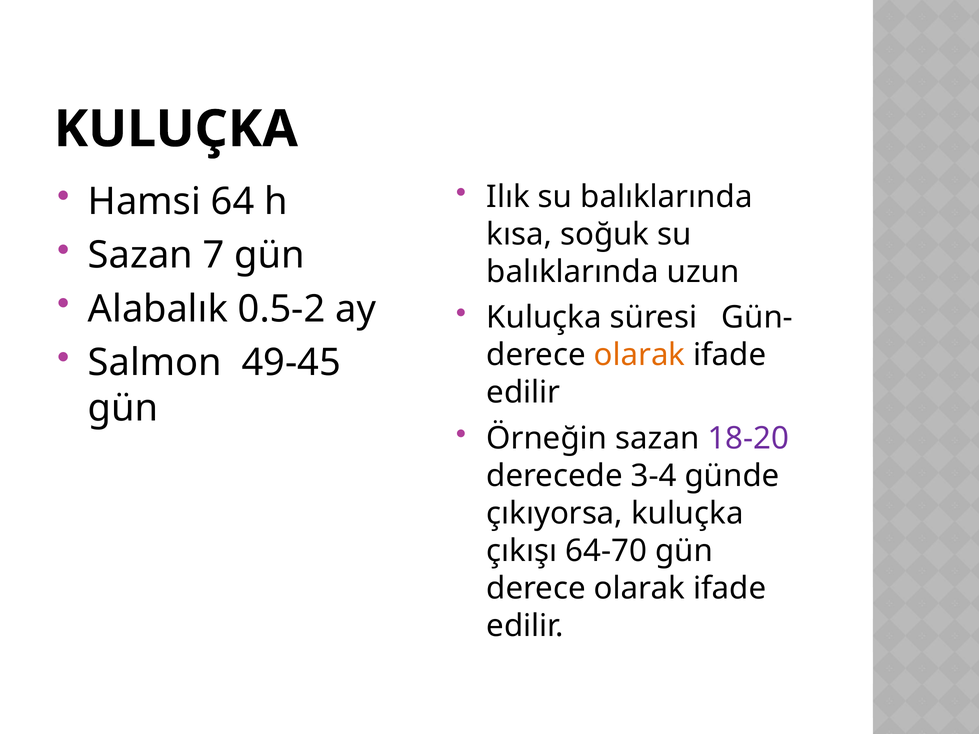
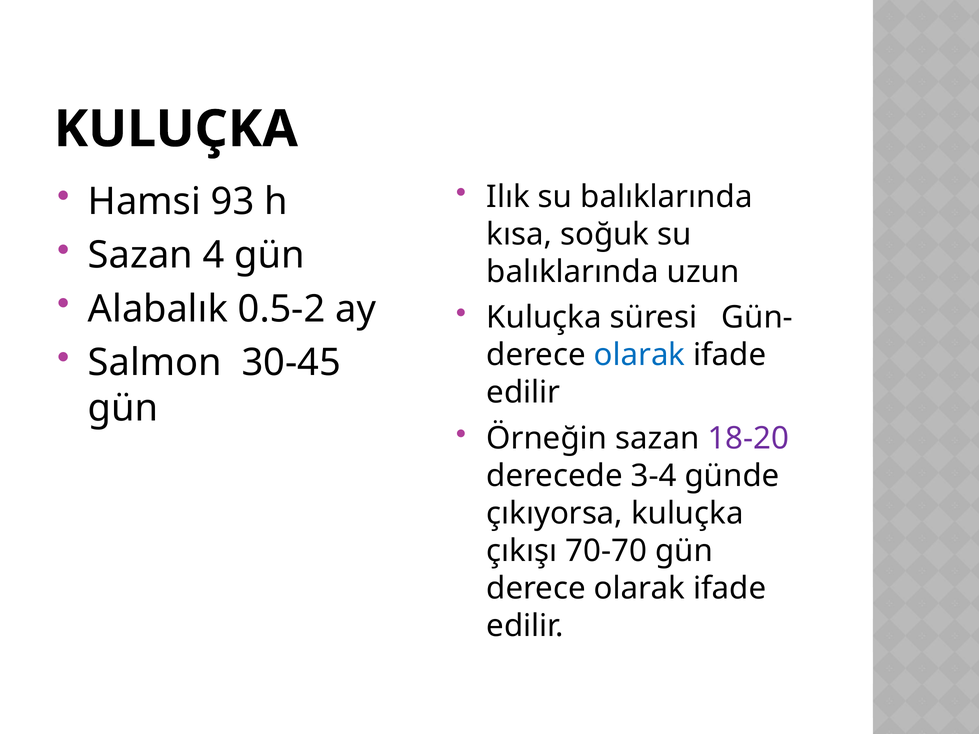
64: 64 -> 93
7: 7 -> 4
olarak at (640, 355) colour: orange -> blue
49-45: 49-45 -> 30-45
64-70: 64-70 -> 70-70
